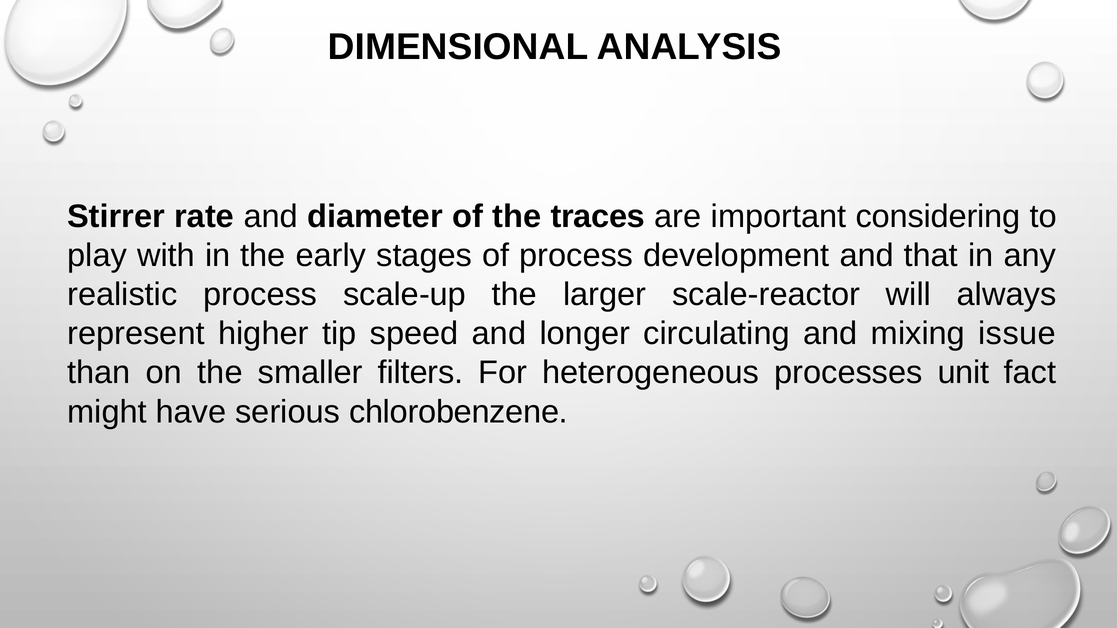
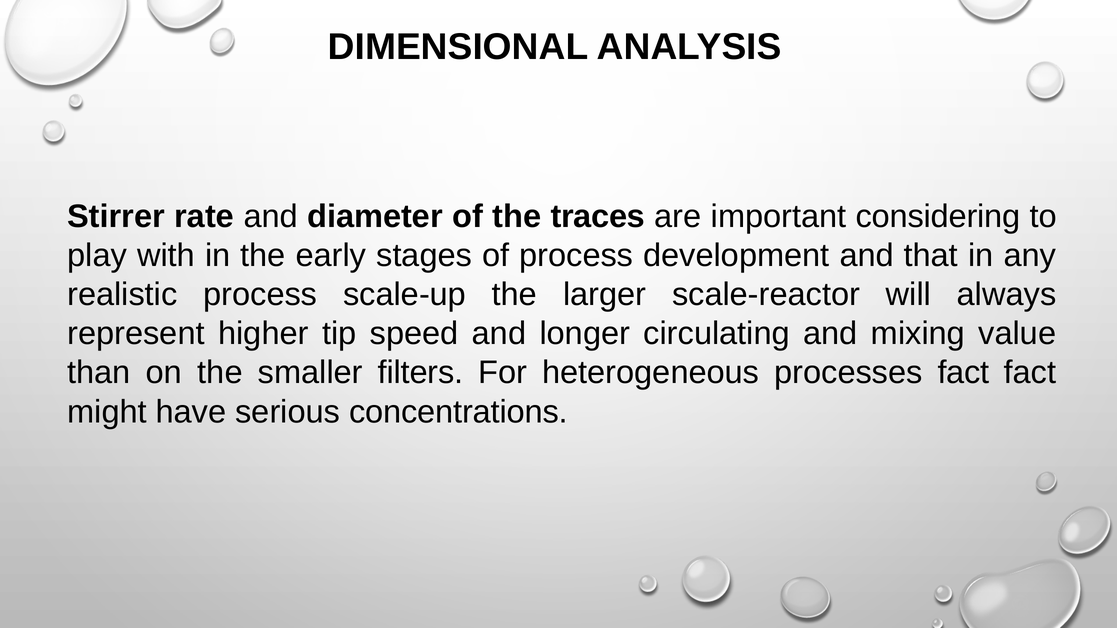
issue: issue -> value
processes unit: unit -> fact
chlorobenzene: chlorobenzene -> concentrations
